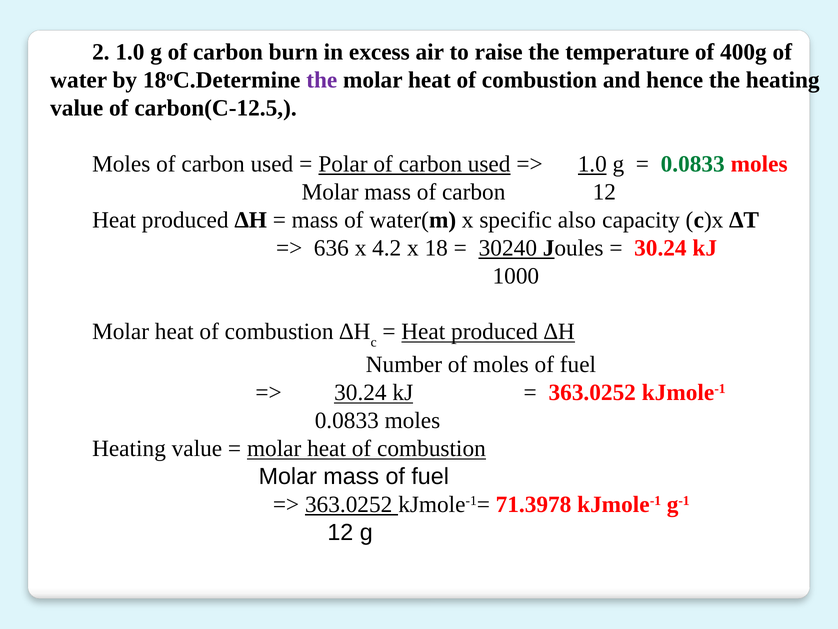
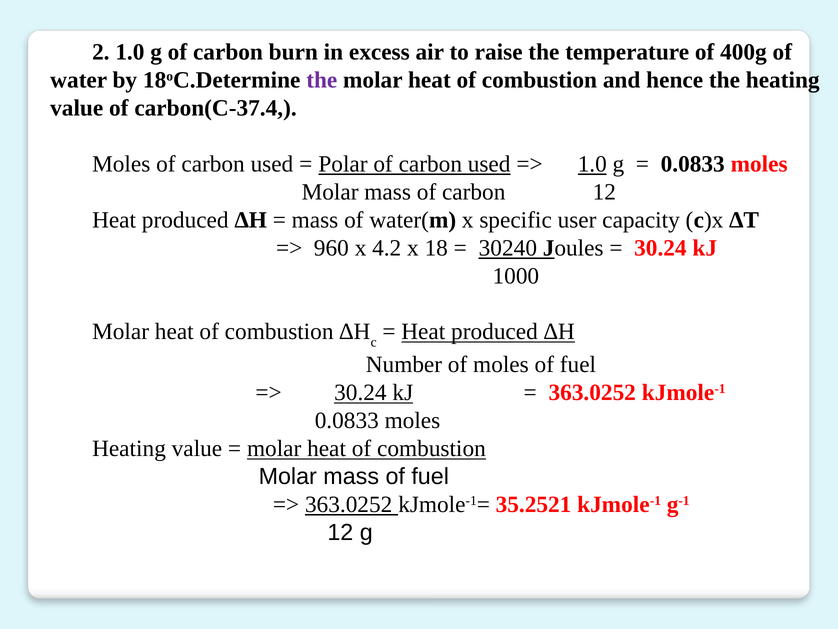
carbon(C-12.5: carbon(C-12.5 -> carbon(C-37.4
0.0833 at (693, 164) colour: green -> black
also: also -> user
636: 636 -> 960
71.3978: 71.3978 -> 35.2521
